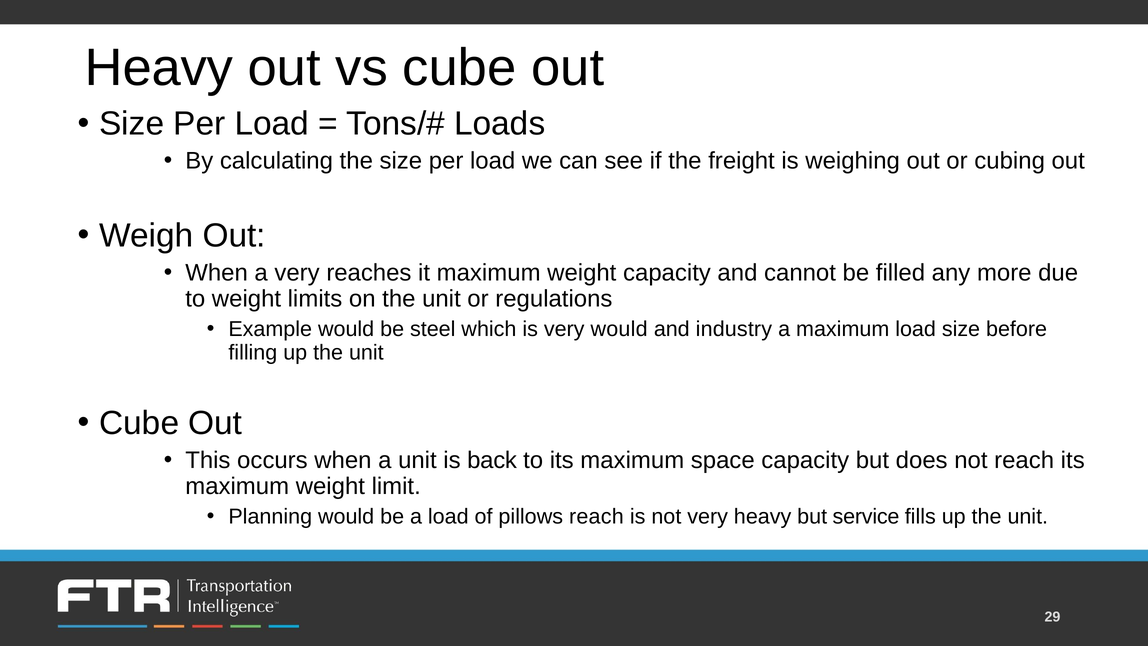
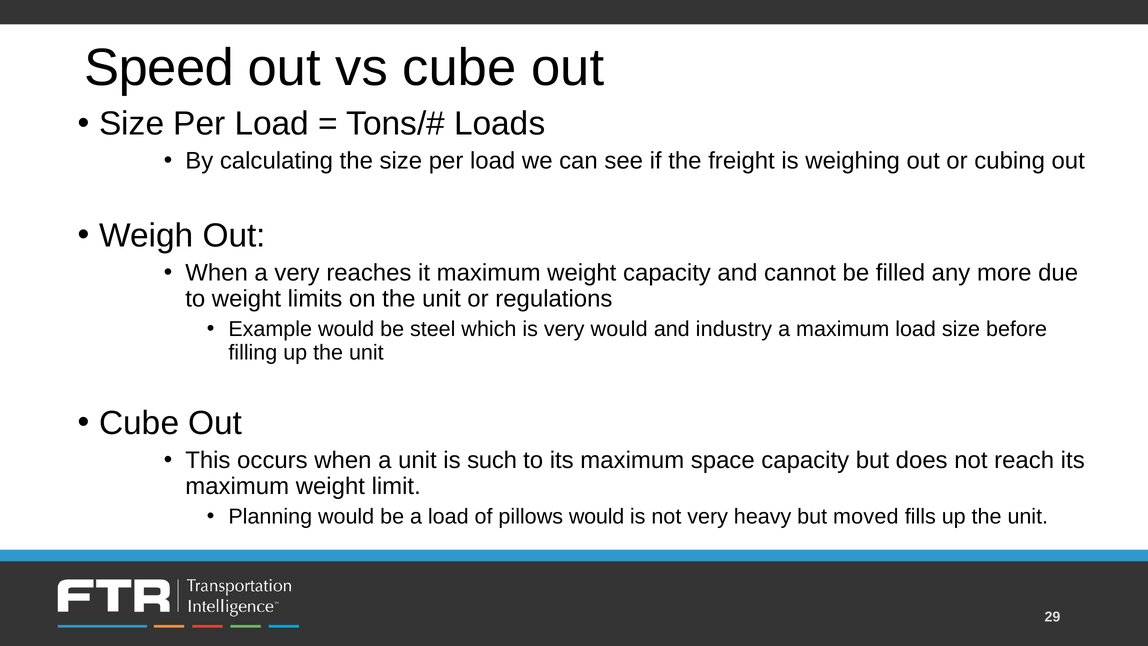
Heavy at (159, 68): Heavy -> Speed
back: back -> such
pillows reach: reach -> would
service: service -> moved
